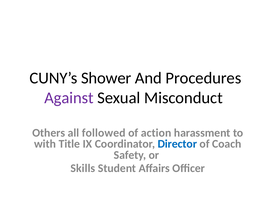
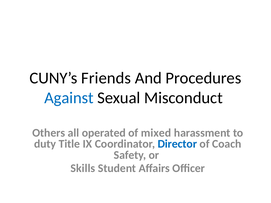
Shower: Shower -> Friends
Against colour: purple -> blue
followed: followed -> operated
action: action -> mixed
with: with -> duty
